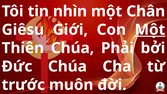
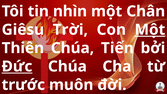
Giới: Giới -> Trời
Phải: Phải -> Tiến
Đức underline: none -> present
